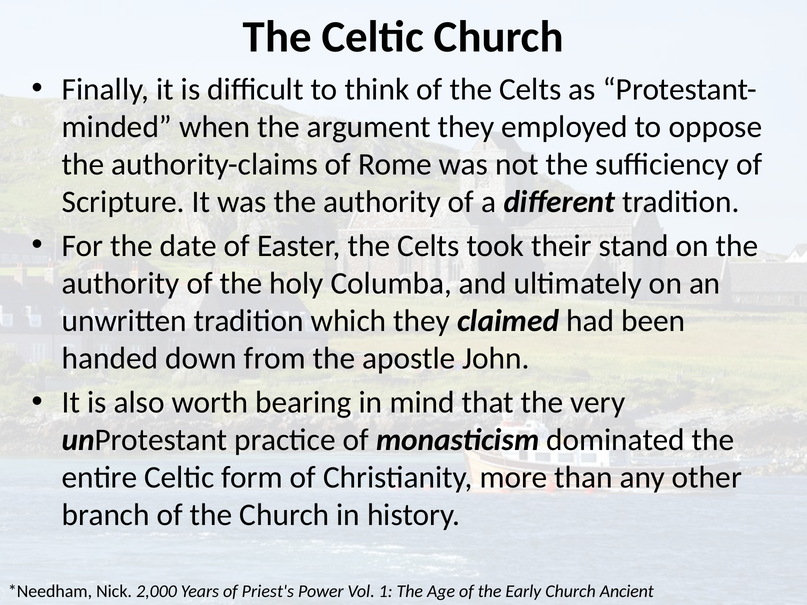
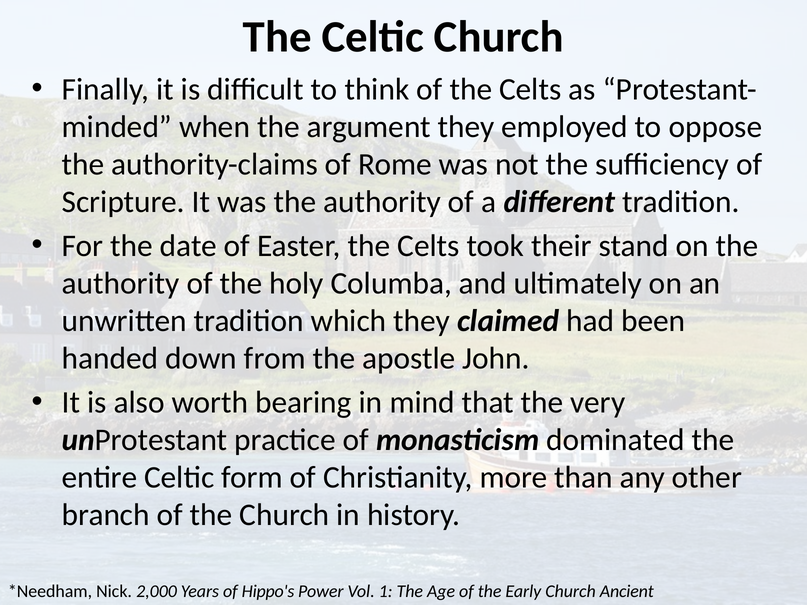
Priest's: Priest's -> Hippo's
